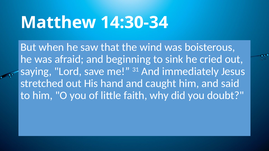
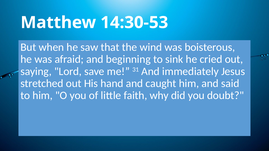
14:30-34: 14:30-34 -> 14:30-53
